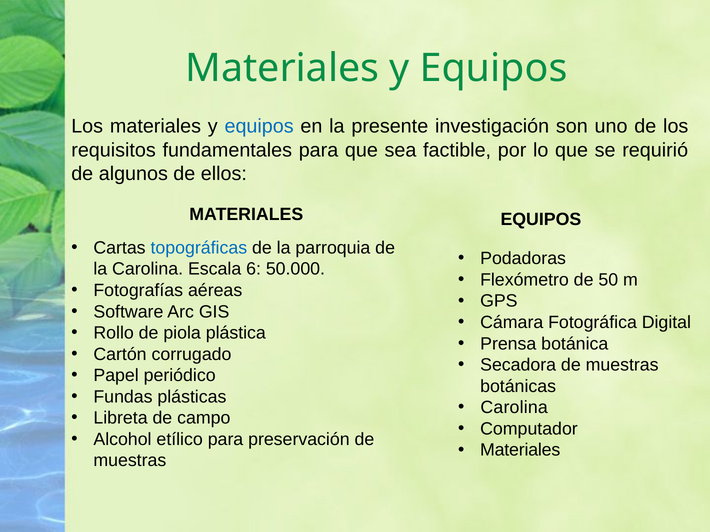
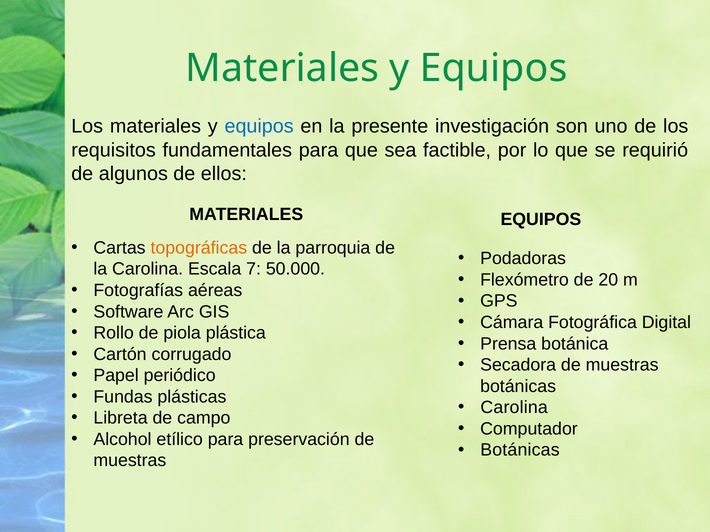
topográficas colour: blue -> orange
6: 6 -> 7
50: 50 -> 20
Materiales at (520, 451): Materiales -> Botánicas
